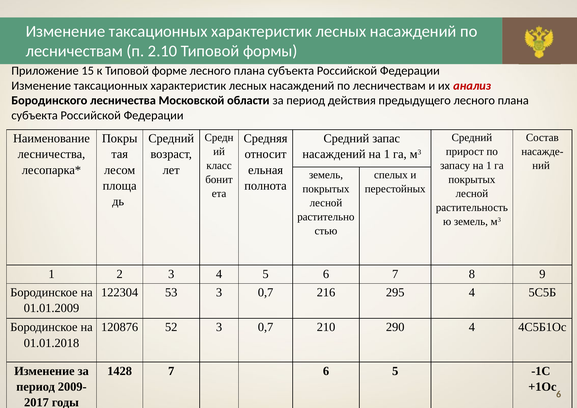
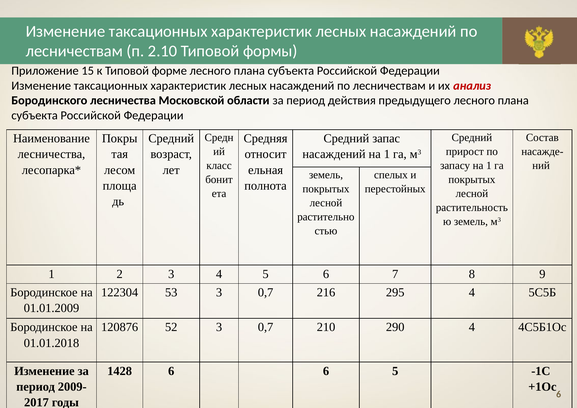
1428 7: 7 -> 6
